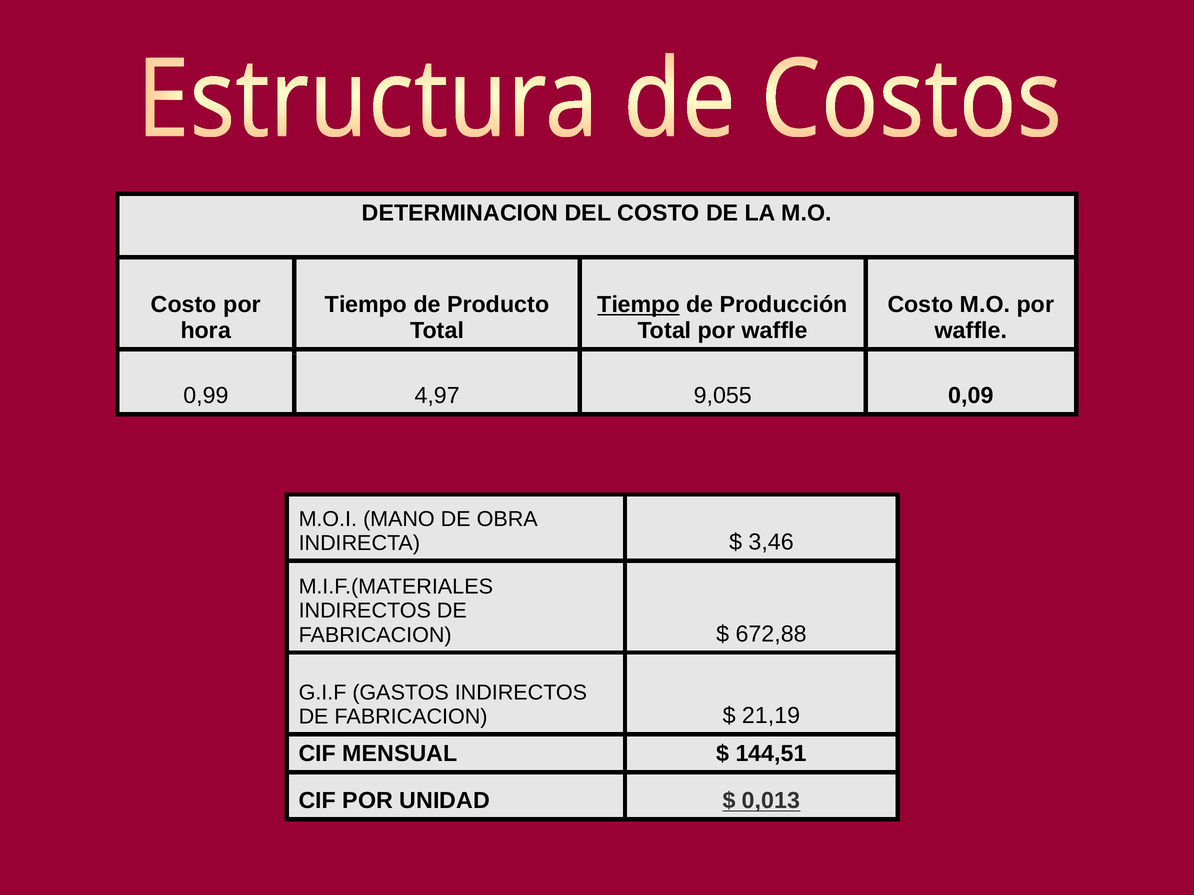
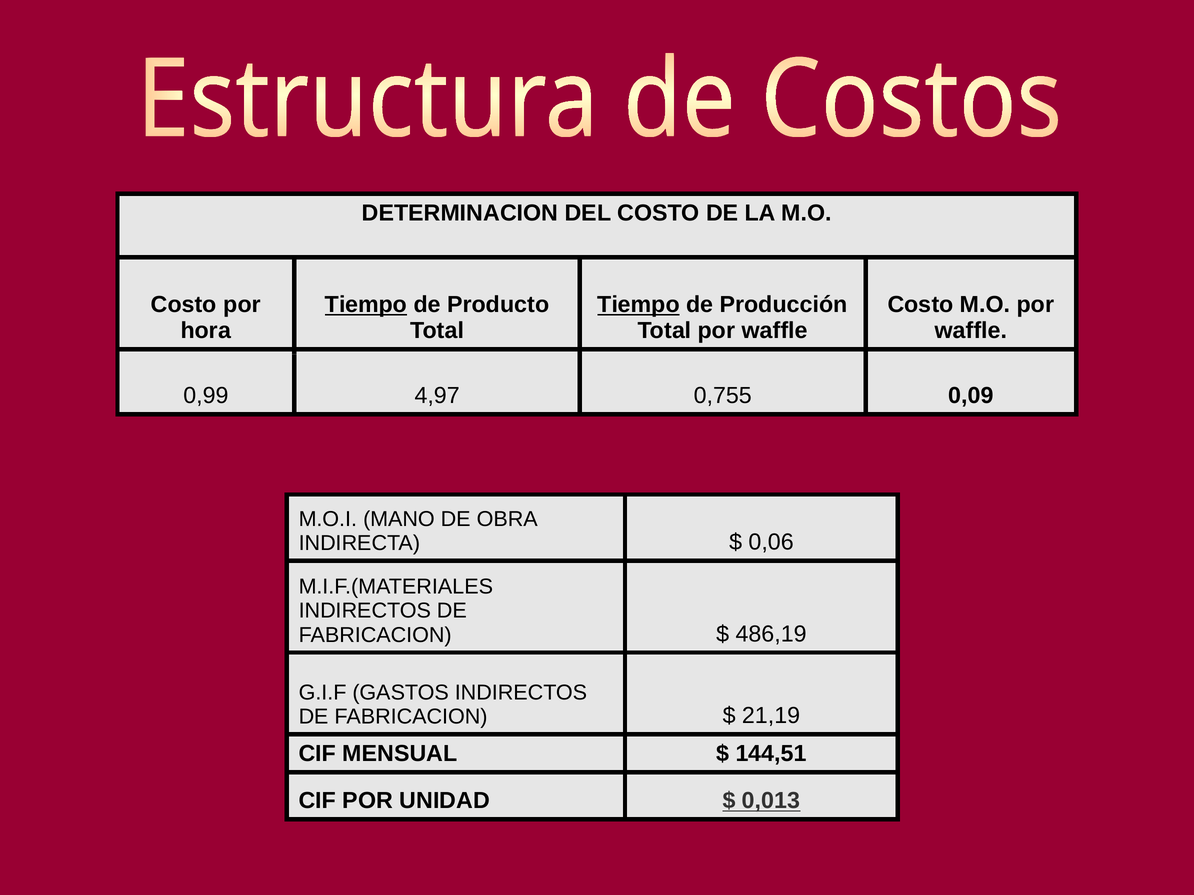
Tiempo at (366, 305) underline: none -> present
9,055: 9,055 -> 0,755
3,46: 3,46 -> 0,06
672,88: 672,88 -> 486,19
